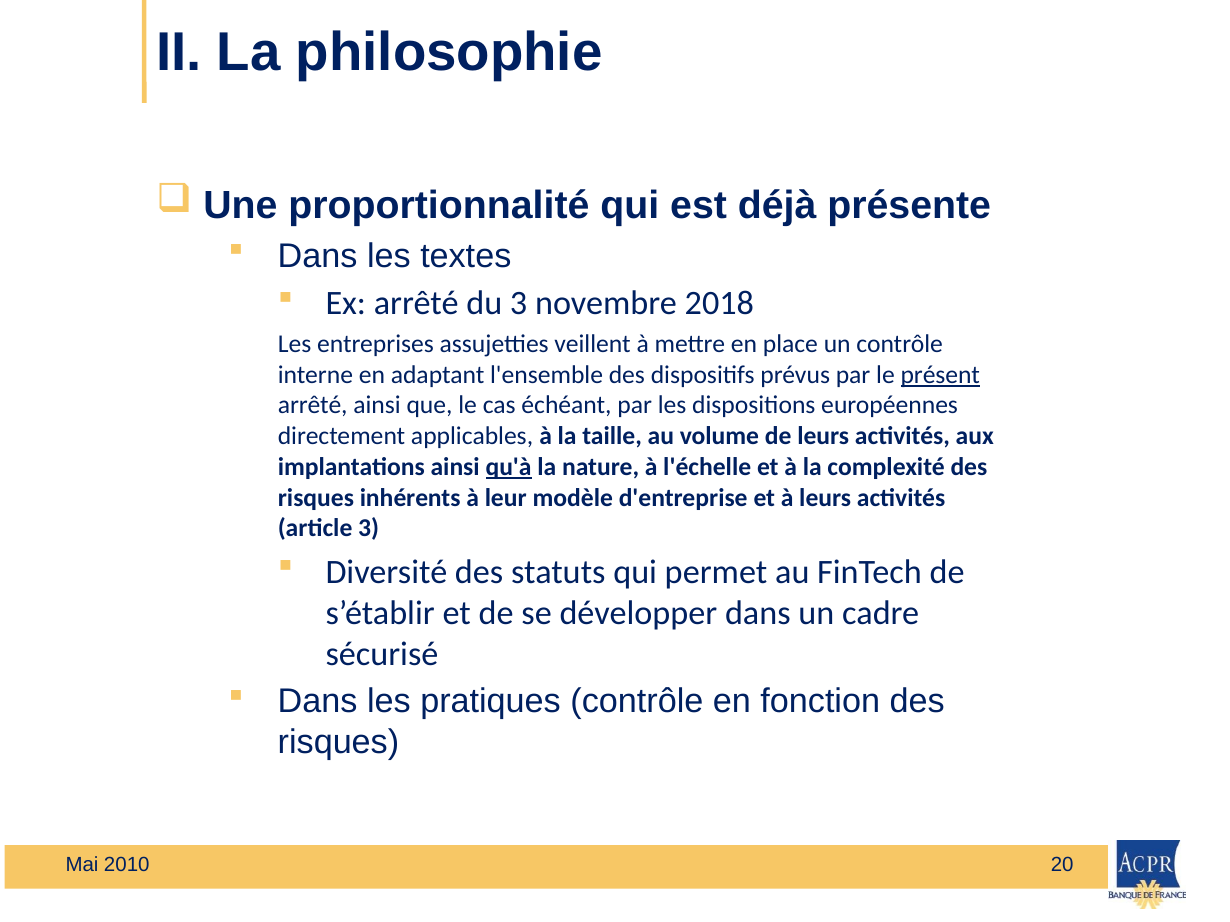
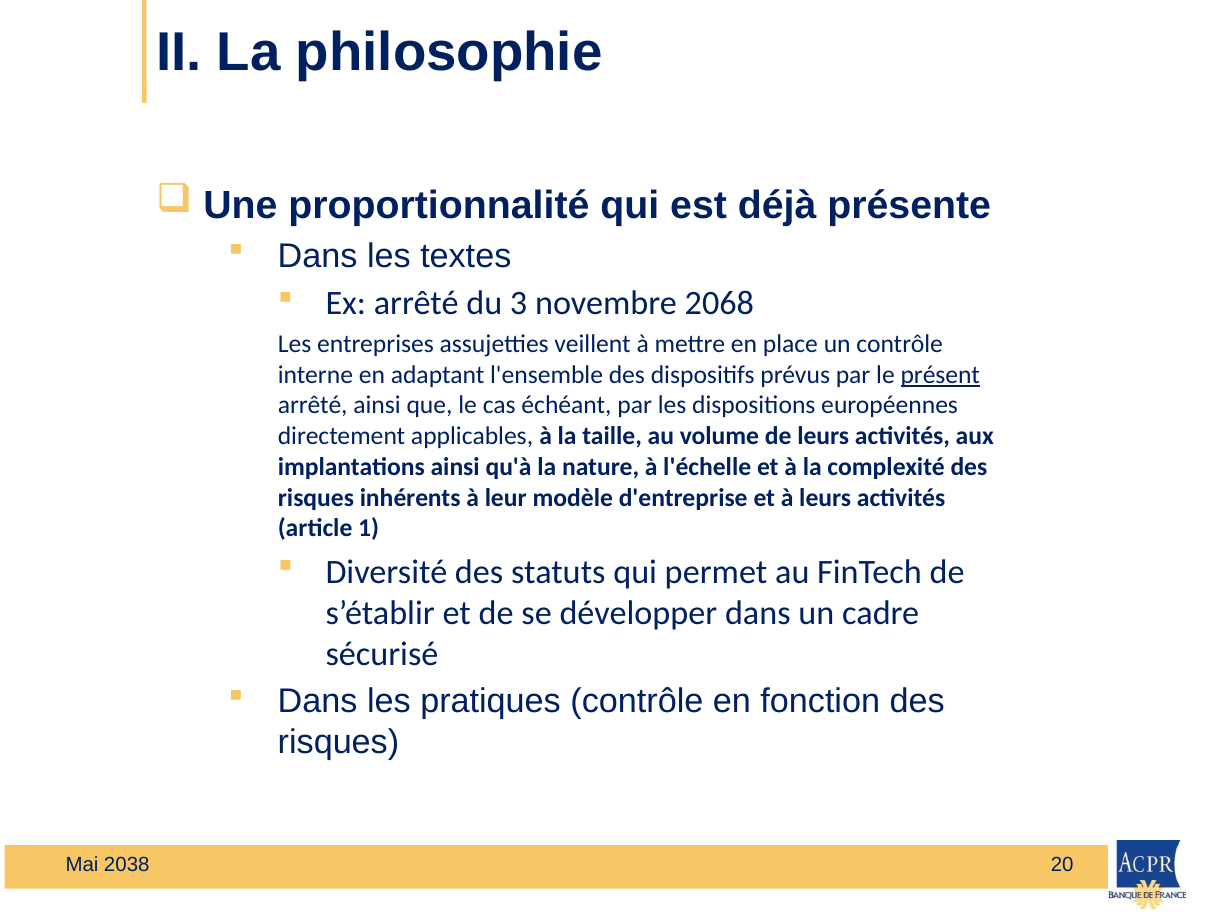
2018: 2018 -> 2068
qu'à underline: present -> none
article 3: 3 -> 1
2010: 2010 -> 2038
